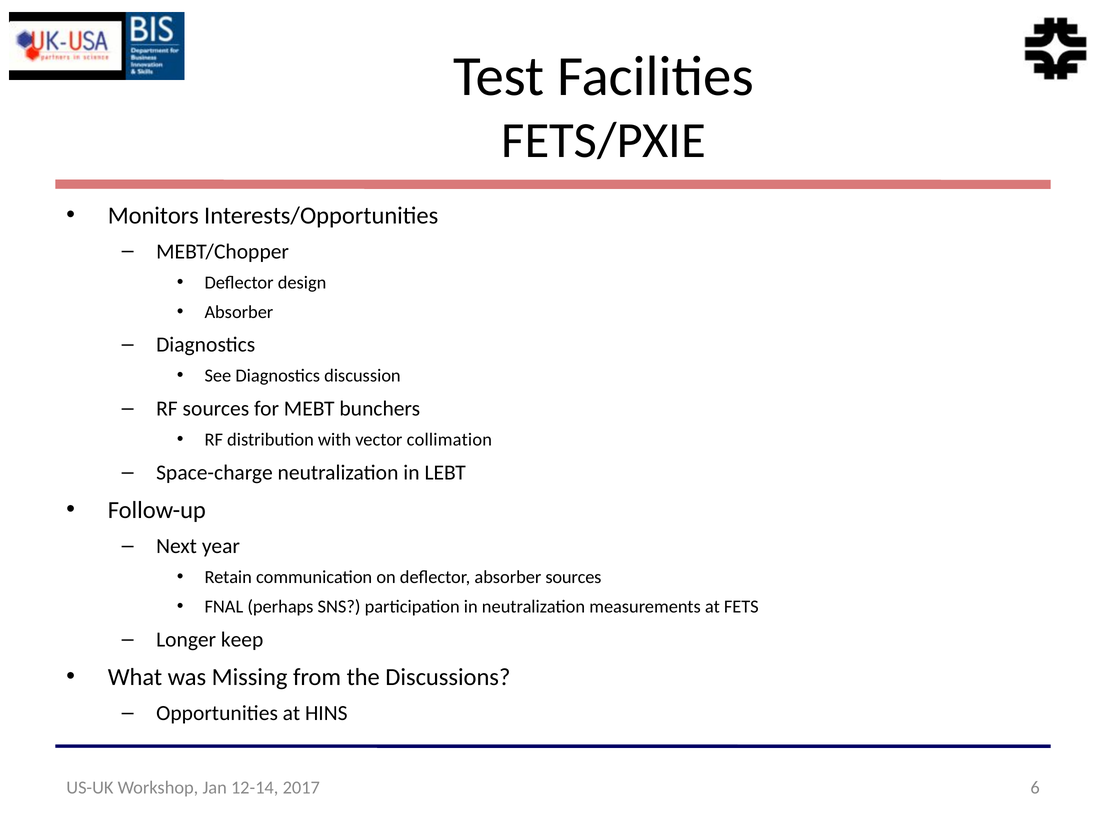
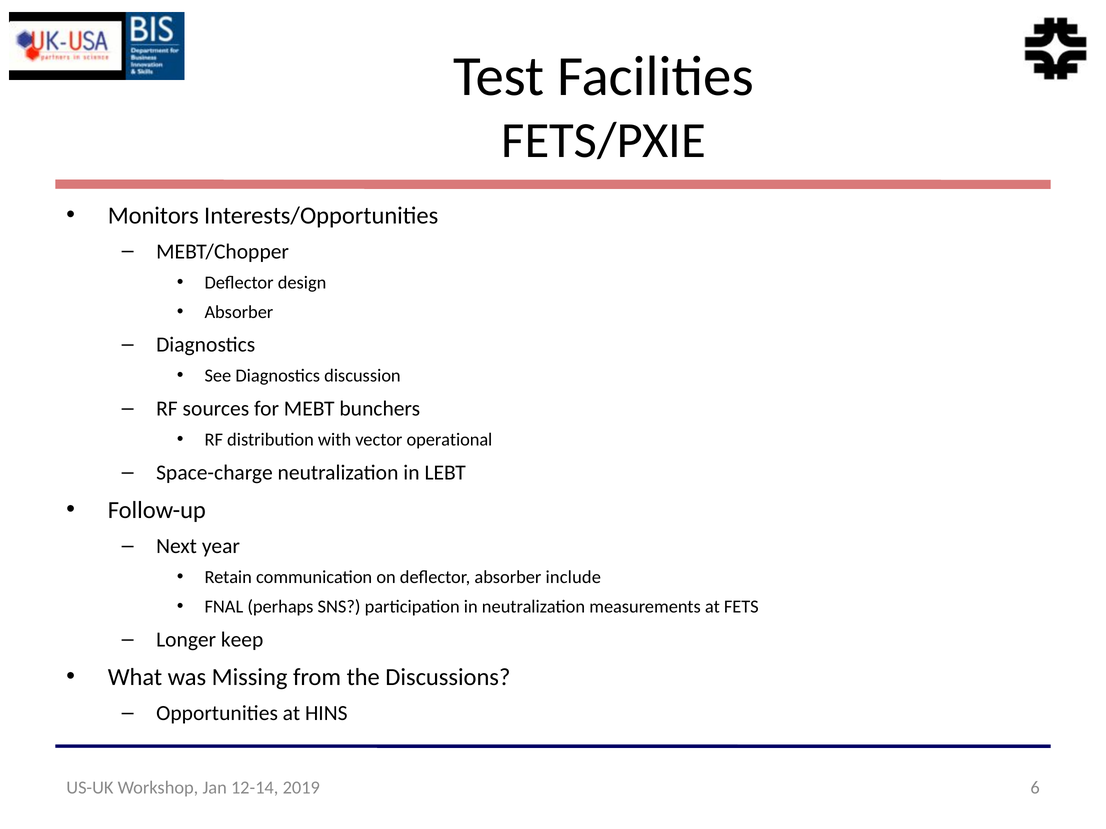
collimation: collimation -> operational
absorber sources: sources -> include
2017: 2017 -> 2019
